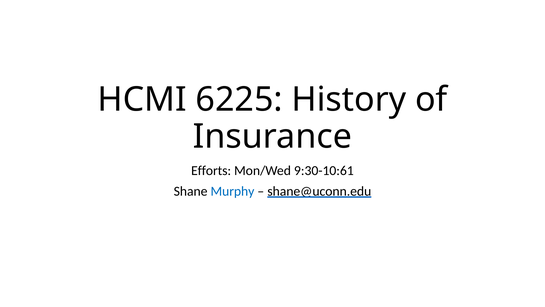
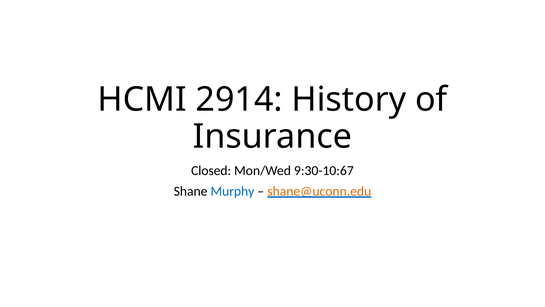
6225: 6225 -> 2914
Efforts: Efforts -> Closed
9:30-10:61: 9:30-10:61 -> 9:30-10:67
shane@uconn.edu colour: black -> orange
